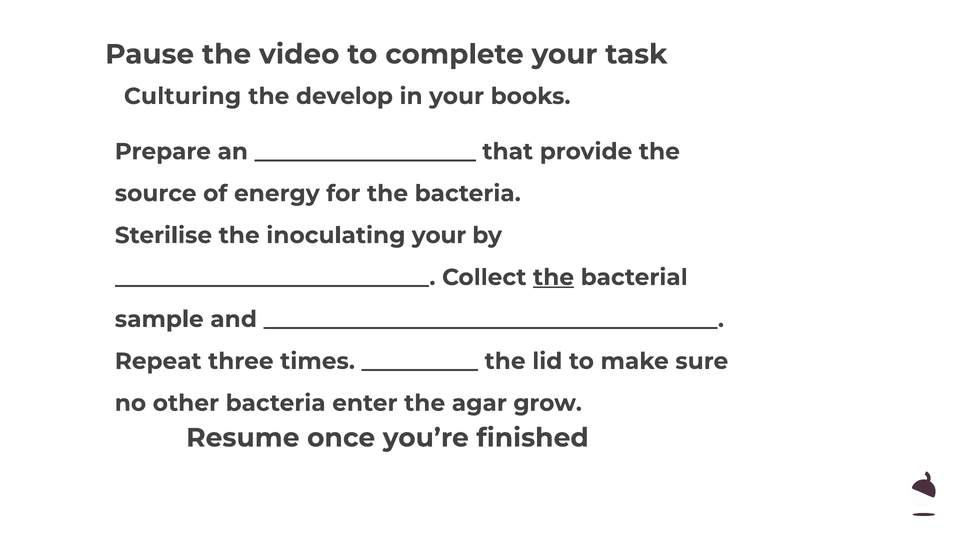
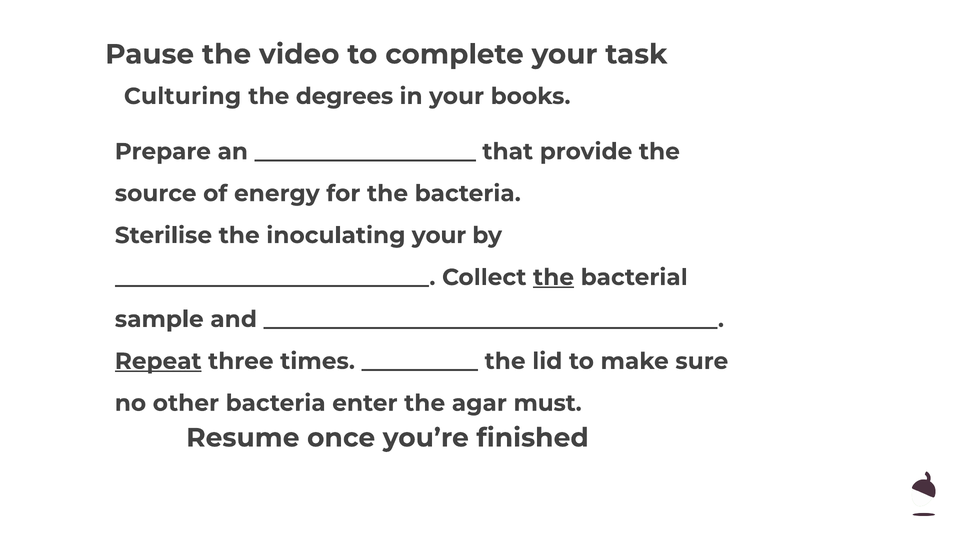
develop: develop -> degrees
Repeat underline: none -> present
grow: grow -> must
